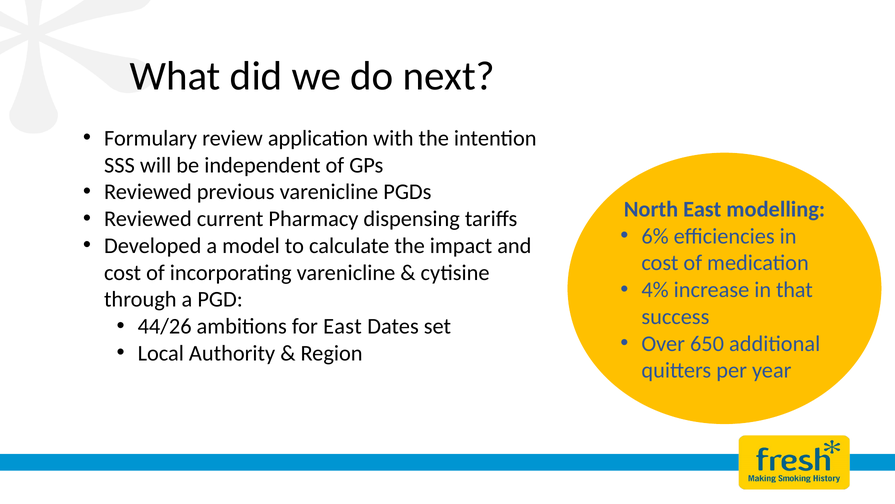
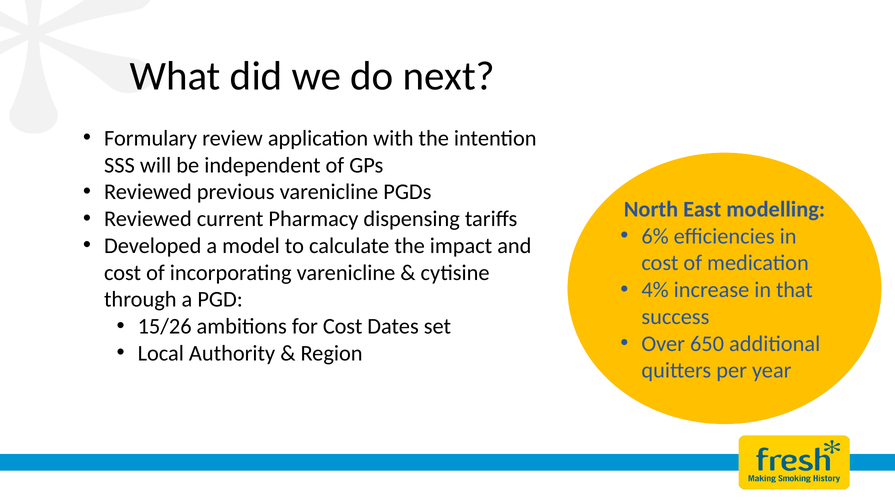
44/26: 44/26 -> 15/26
for East: East -> Cost
